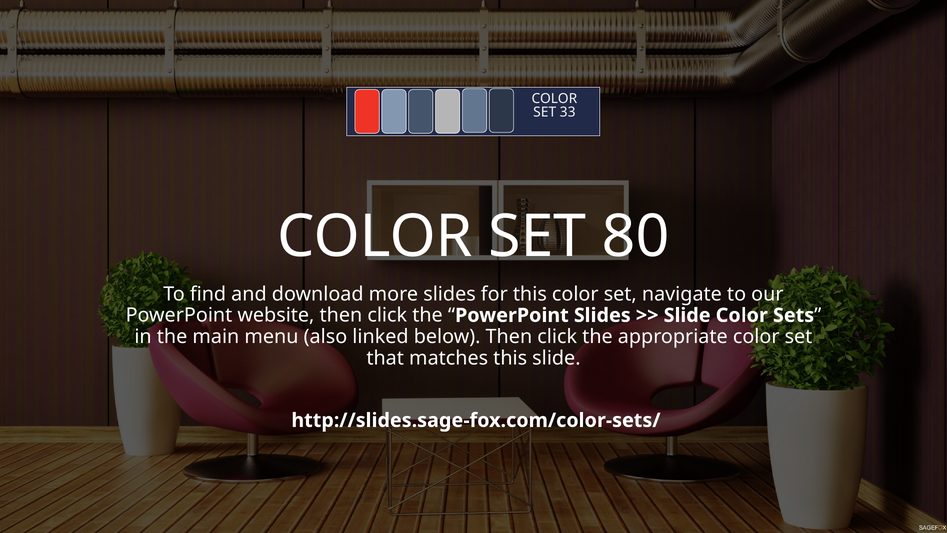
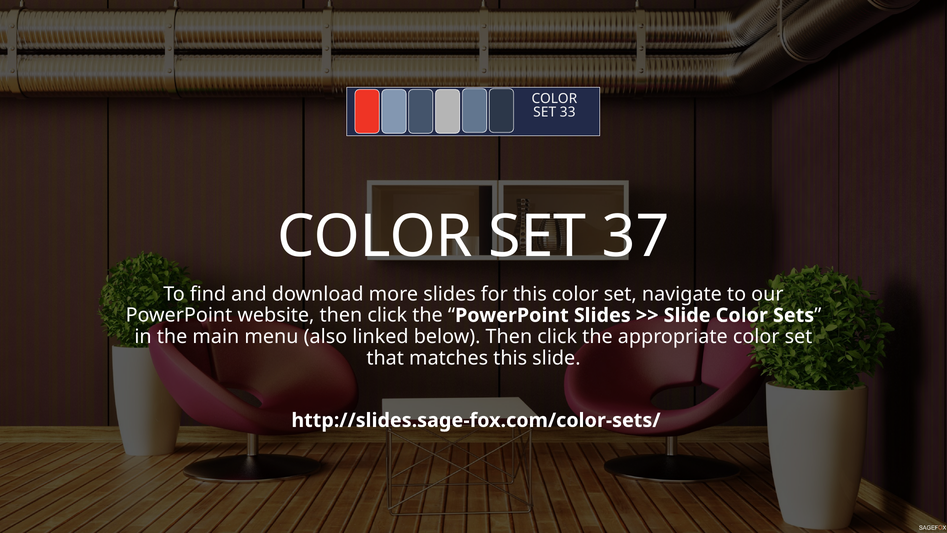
80: 80 -> 37
